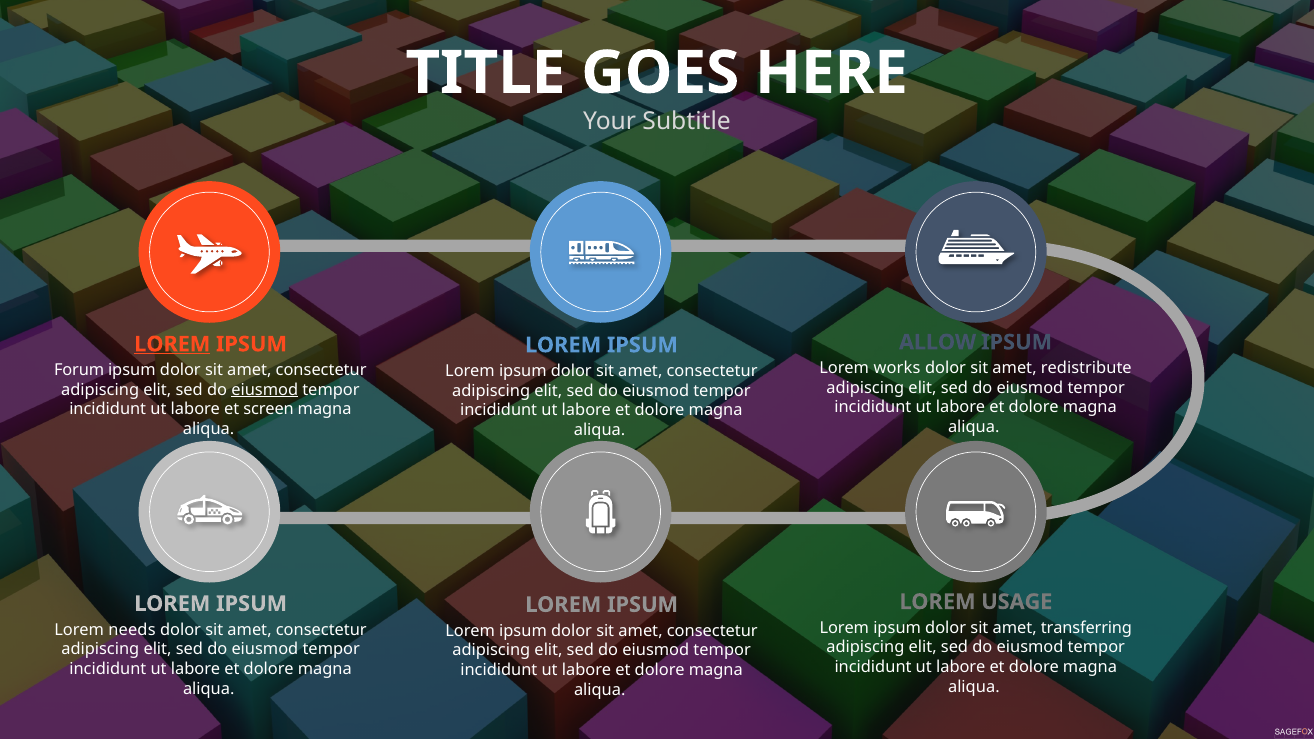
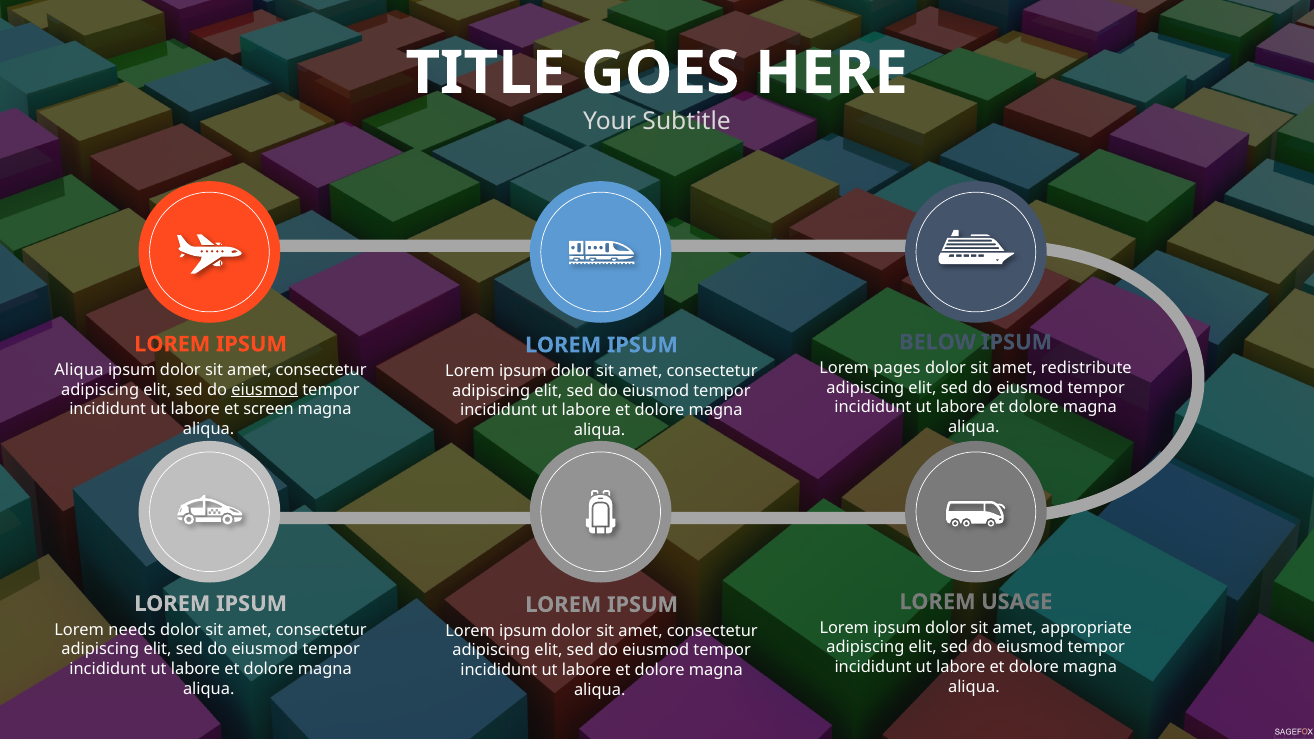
ALLOW: ALLOW -> BELOW
LOREM at (172, 344) underline: present -> none
works: works -> pages
Forum at (79, 370): Forum -> Aliqua
transferring: transferring -> appropriate
